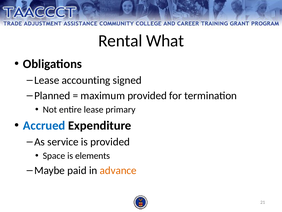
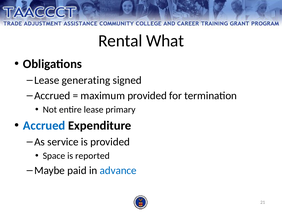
accounting: accounting -> generating
Planned at (52, 95): Planned -> Accrued
elements: elements -> reported
advance colour: orange -> blue
